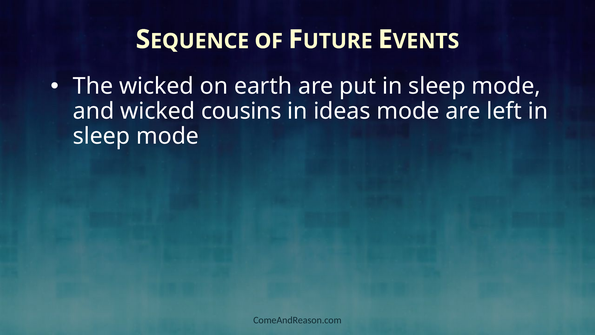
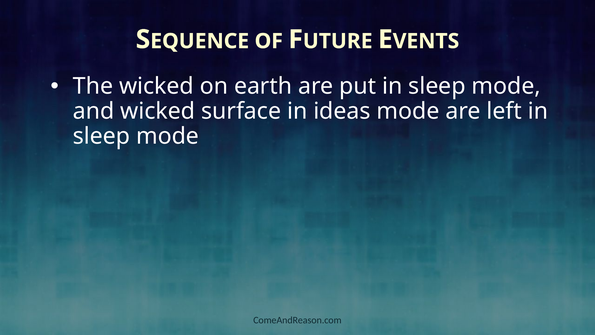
cousins: cousins -> surface
